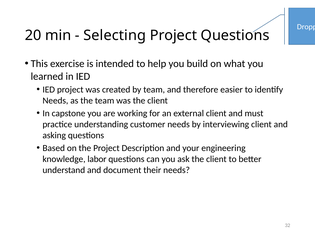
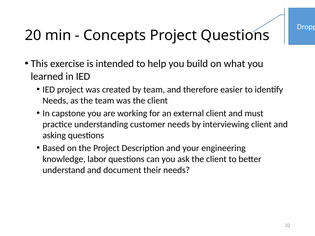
Selecting: Selecting -> Concepts
